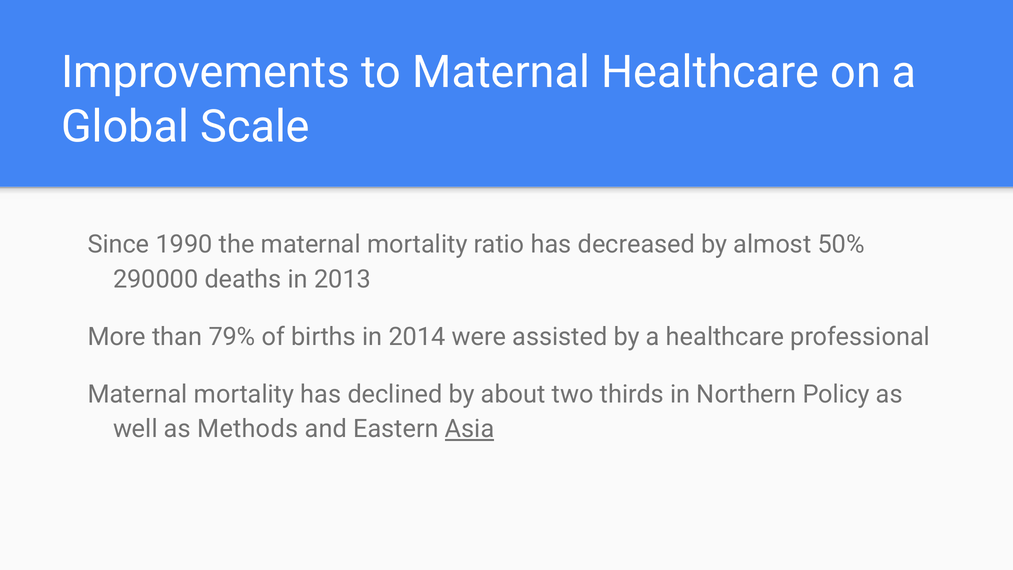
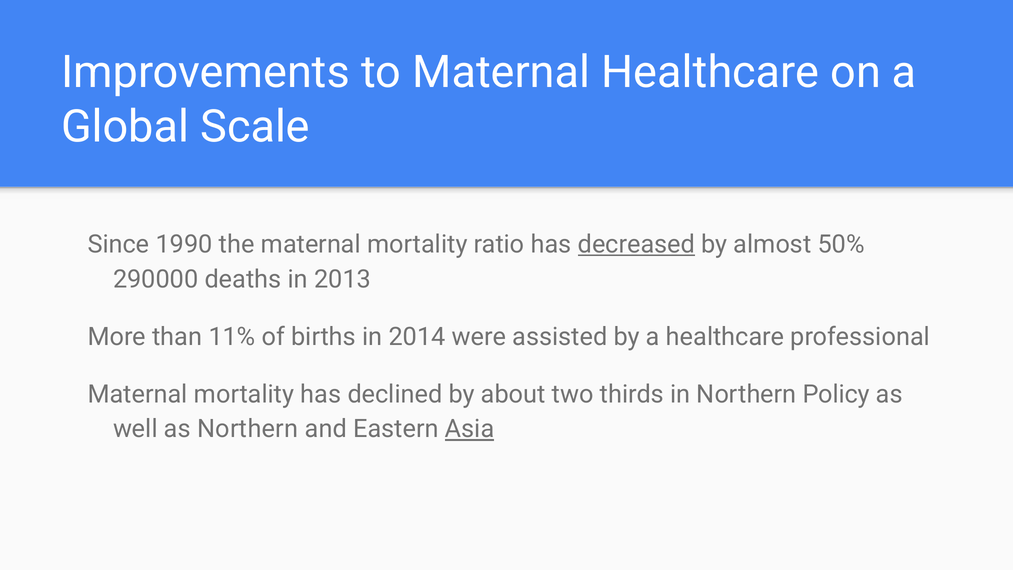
decreased underline: none -> present
79%: 79% -> 11%
as Methods: Methods -> Northern
